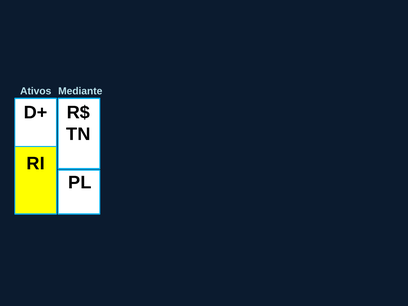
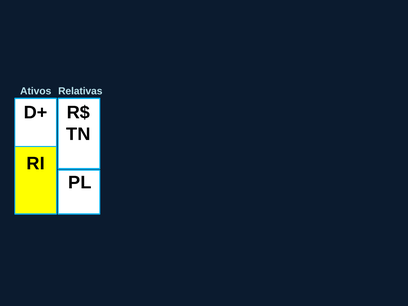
Mediante: Mediante -> Relativas
